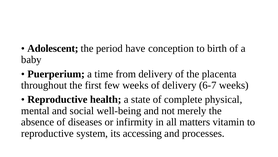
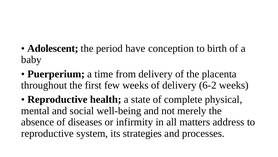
6-7: 6-7 -> 6-2
vitamin: vitamin -> address
accessing: accessing -> strategies
